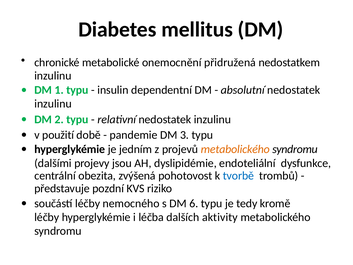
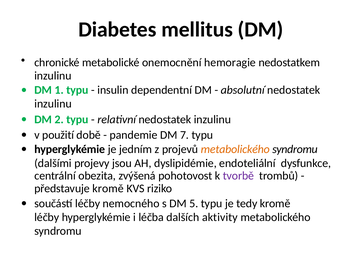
přidružená: přidružená -> hemoragie
3: 3 -> 7
tvorbě colour: blue -> purple
představuje pozdní: pozdní -> kromě
6: 6 -> 5
